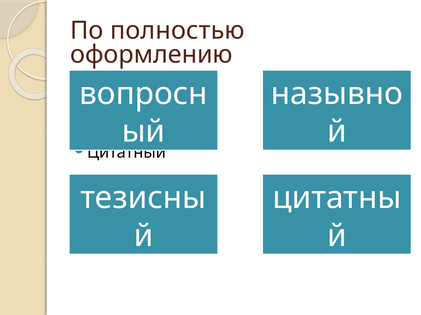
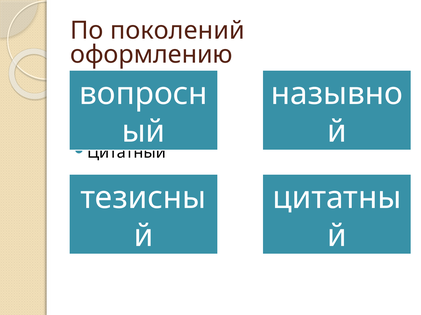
полностью: полностью -> поколений
